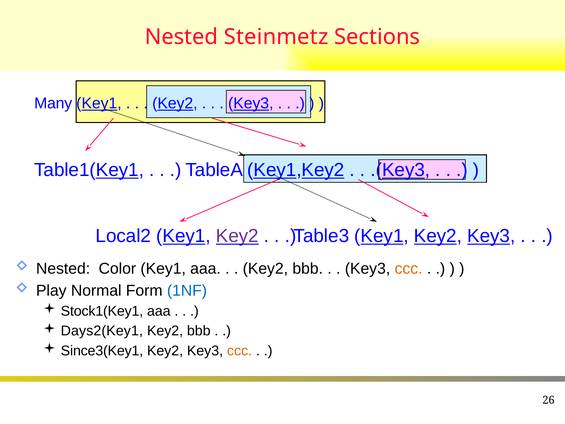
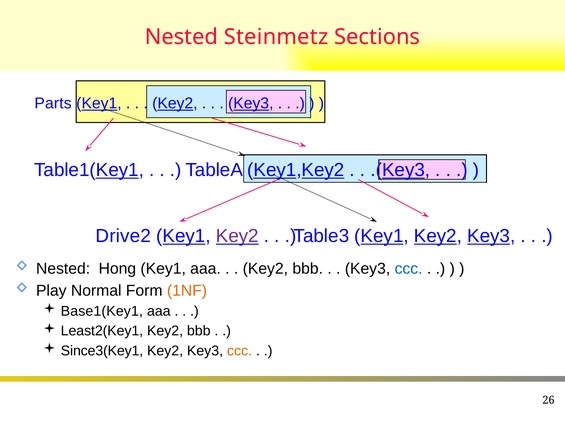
Many: Many -> Parts
Local2: Local2 -> Drive2
Color: Color -> Hong
ccc at (409, 268) colour: orange -> blue
1NF colour: blue -> orange
Stock1(Key1: Stock1(Key1 -> Base1(Key1
Days2(Key1: Days2(Key1 -> Least2(Key1
